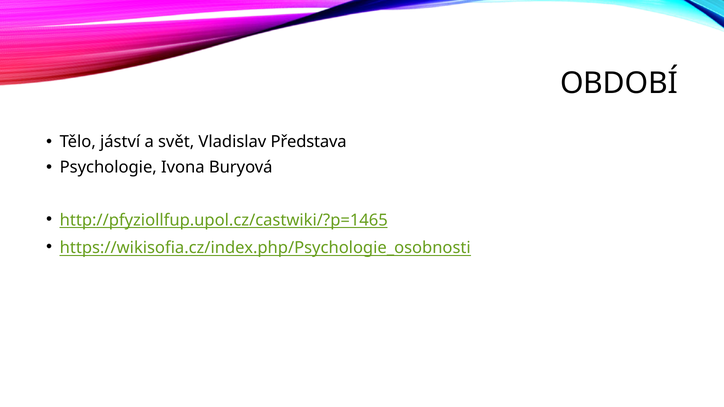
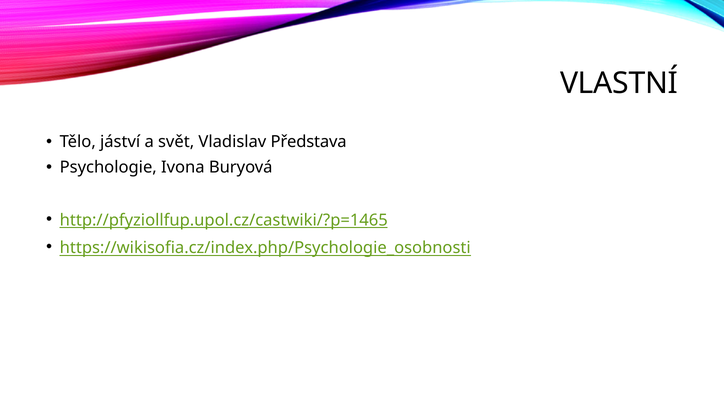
OBDOBÍ: OBDOBÍ -> VLASTNÍ
